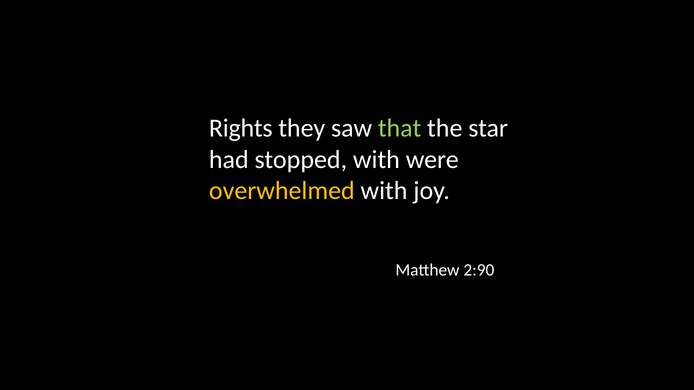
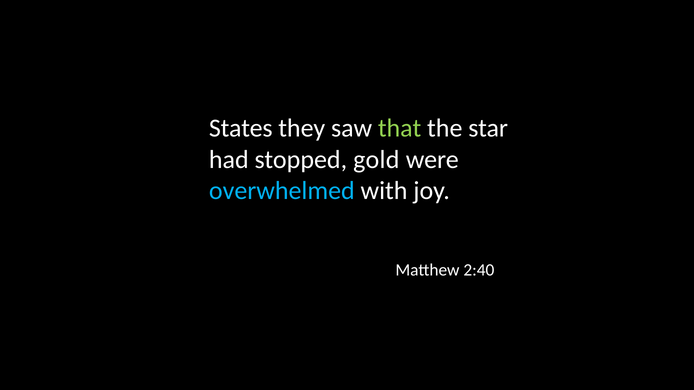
Rights: Rights -> States
stopped with: with -> gold
overwhelmed colour: yellow -> light blue
2:90: 2:90 -> 2:40
